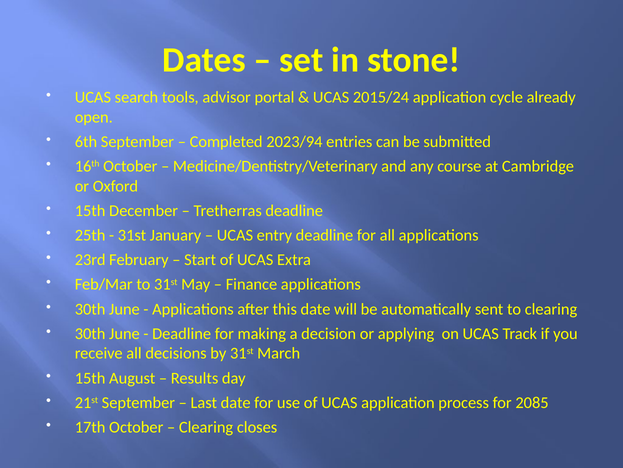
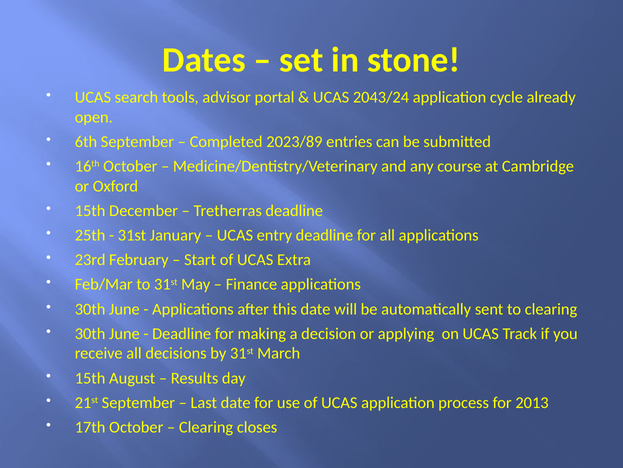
2015/24: 2015/24 -> 2043/24
2023/94: 2023/94 -> 2023/89
2085: 2085 -> 2013
